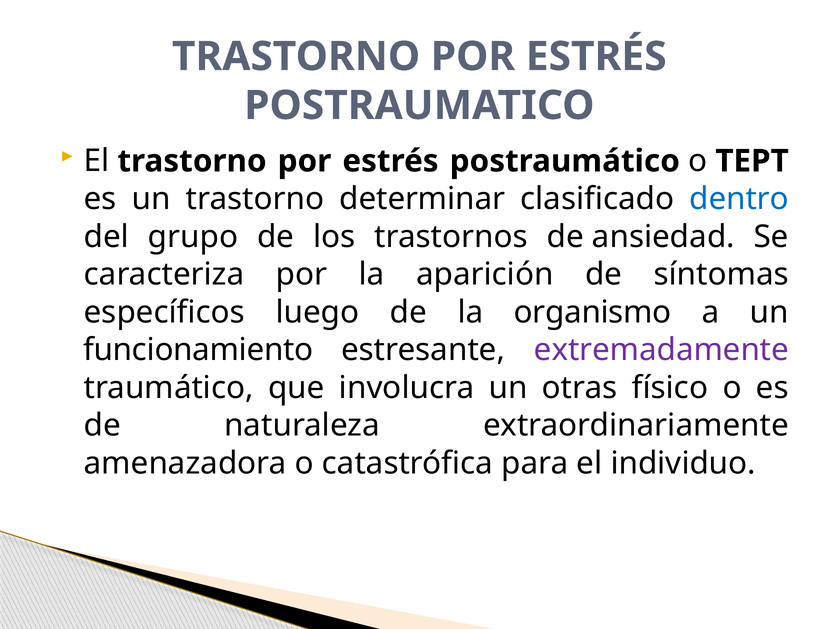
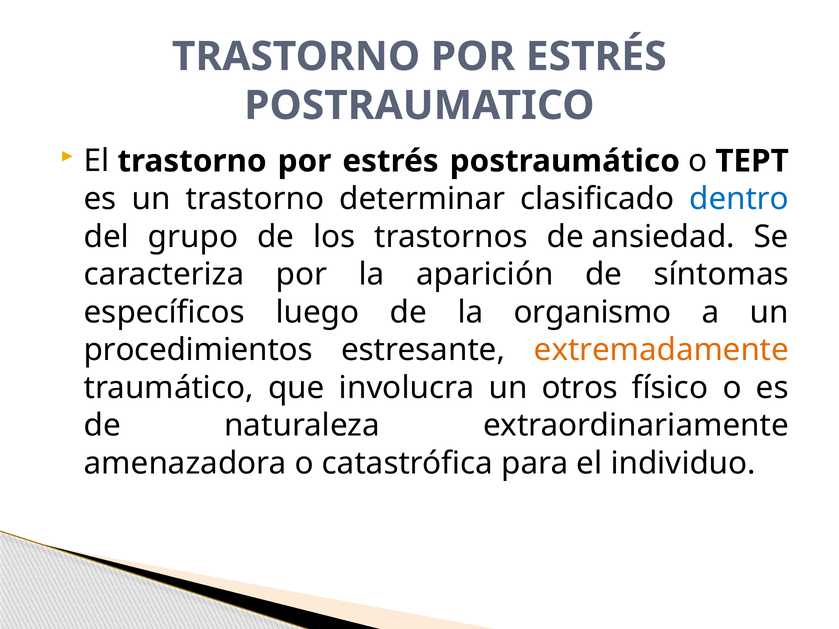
funcionamiento: funcionamiento -> procedimientos
extremadamente colour: purple -> orange
otras: otras -> otros
